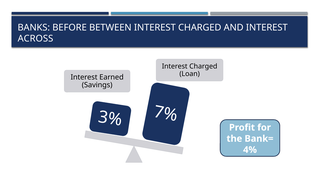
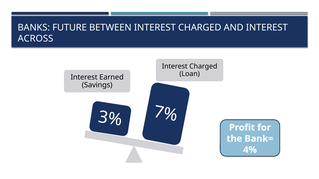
BEFORE: BEFORE -> FUTURE
